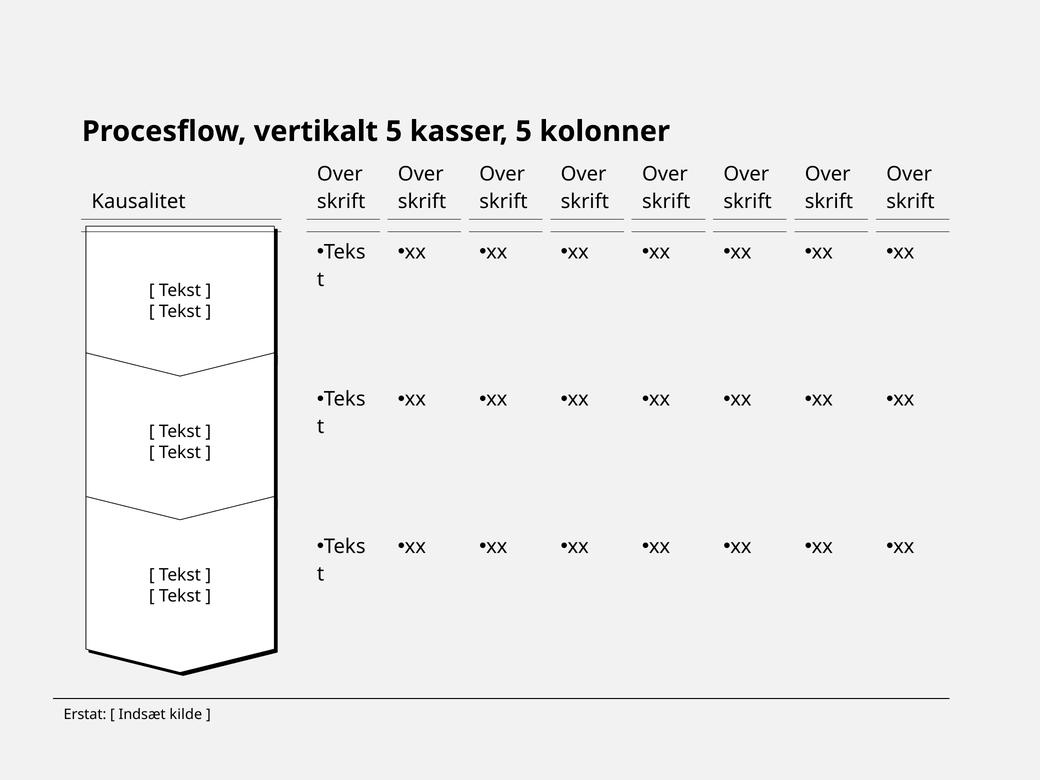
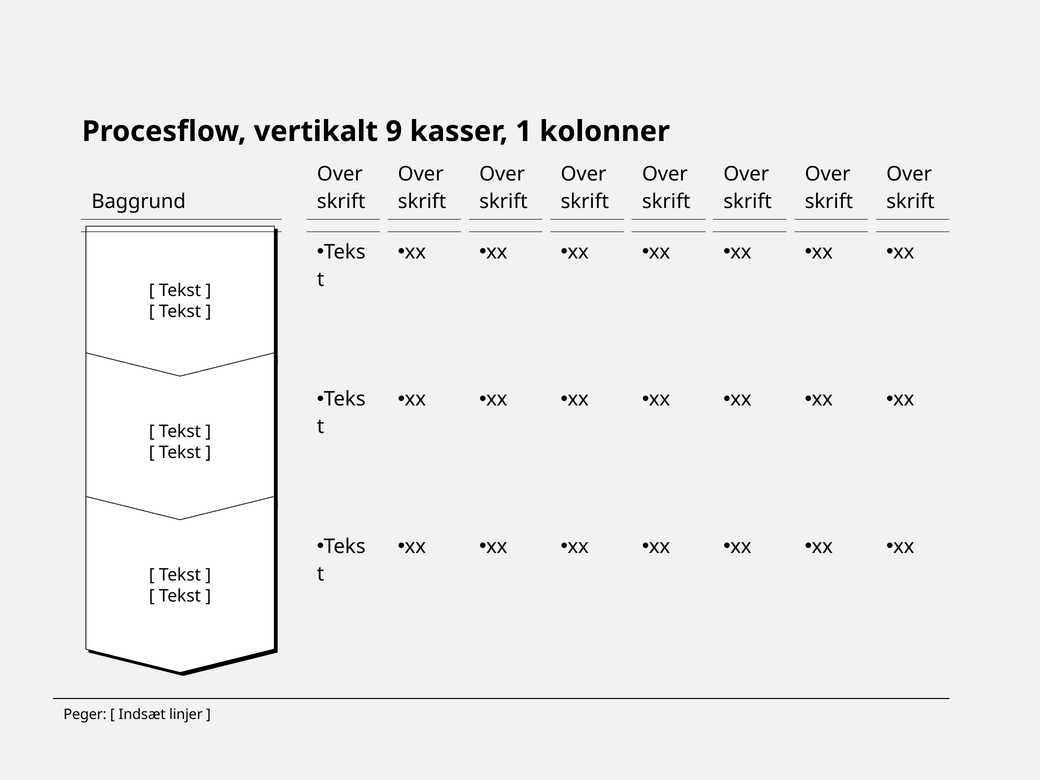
vertikalt 5: 5 -> 9
kasser 5: 5 -> 1
Kausalitet: Kausalitet -> Baggrund
Erstat: Erstat -> Peger
kilde: kilde -> linjer
